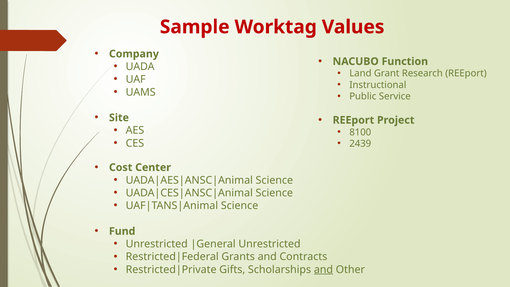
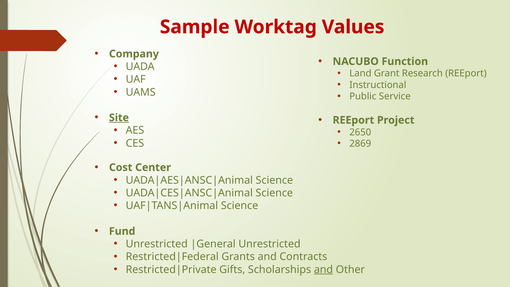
Site underline: none -> present
8100: 8100 -> 2650
2439: 2439 -> 2869
